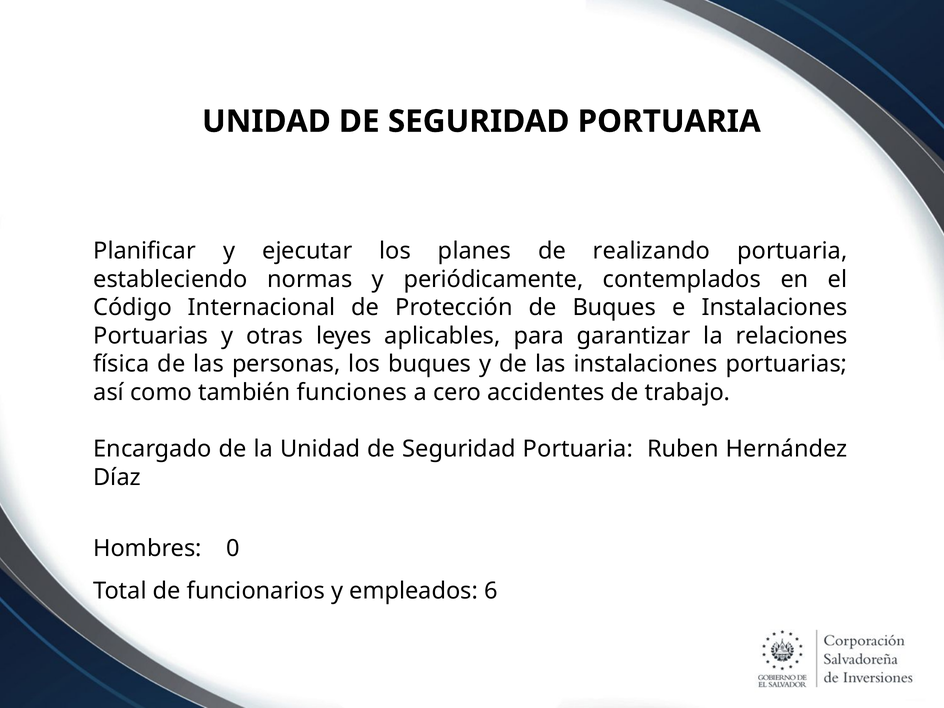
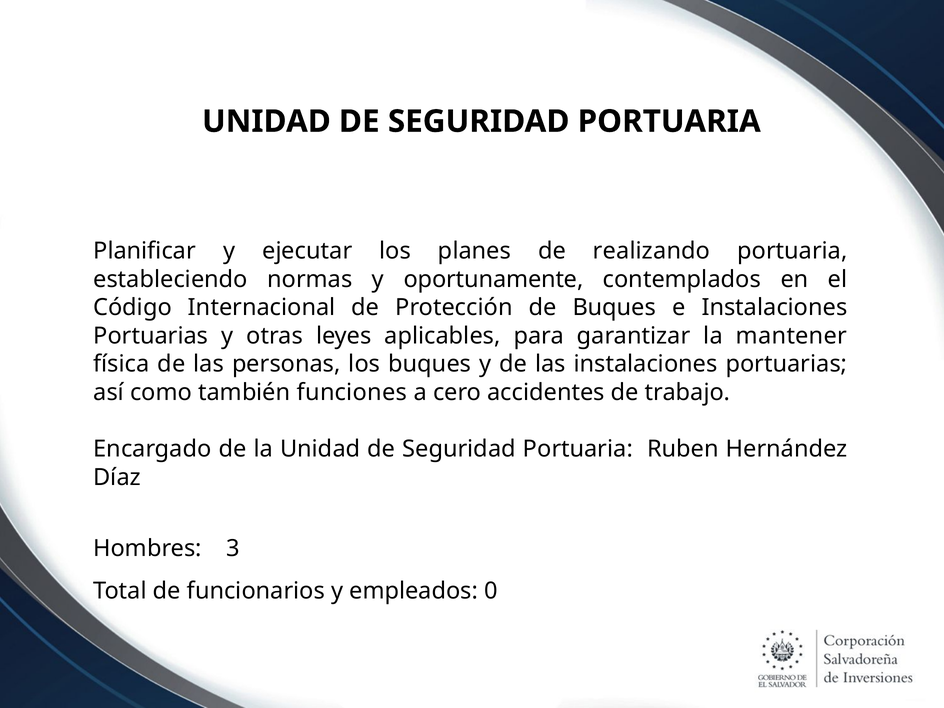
periódicamente: periódicamente -> oportunamente
relaciones: relaciones -> mantener
0: 0 -> 3
6: 6 -> 0
